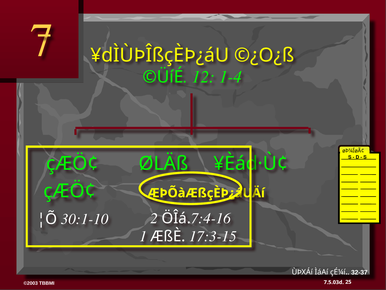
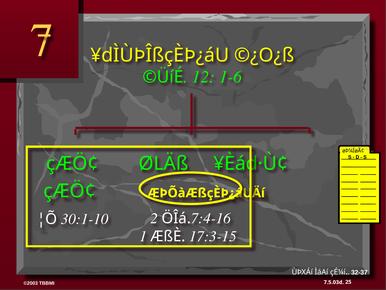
1-4: 1-4 -> 1-6
